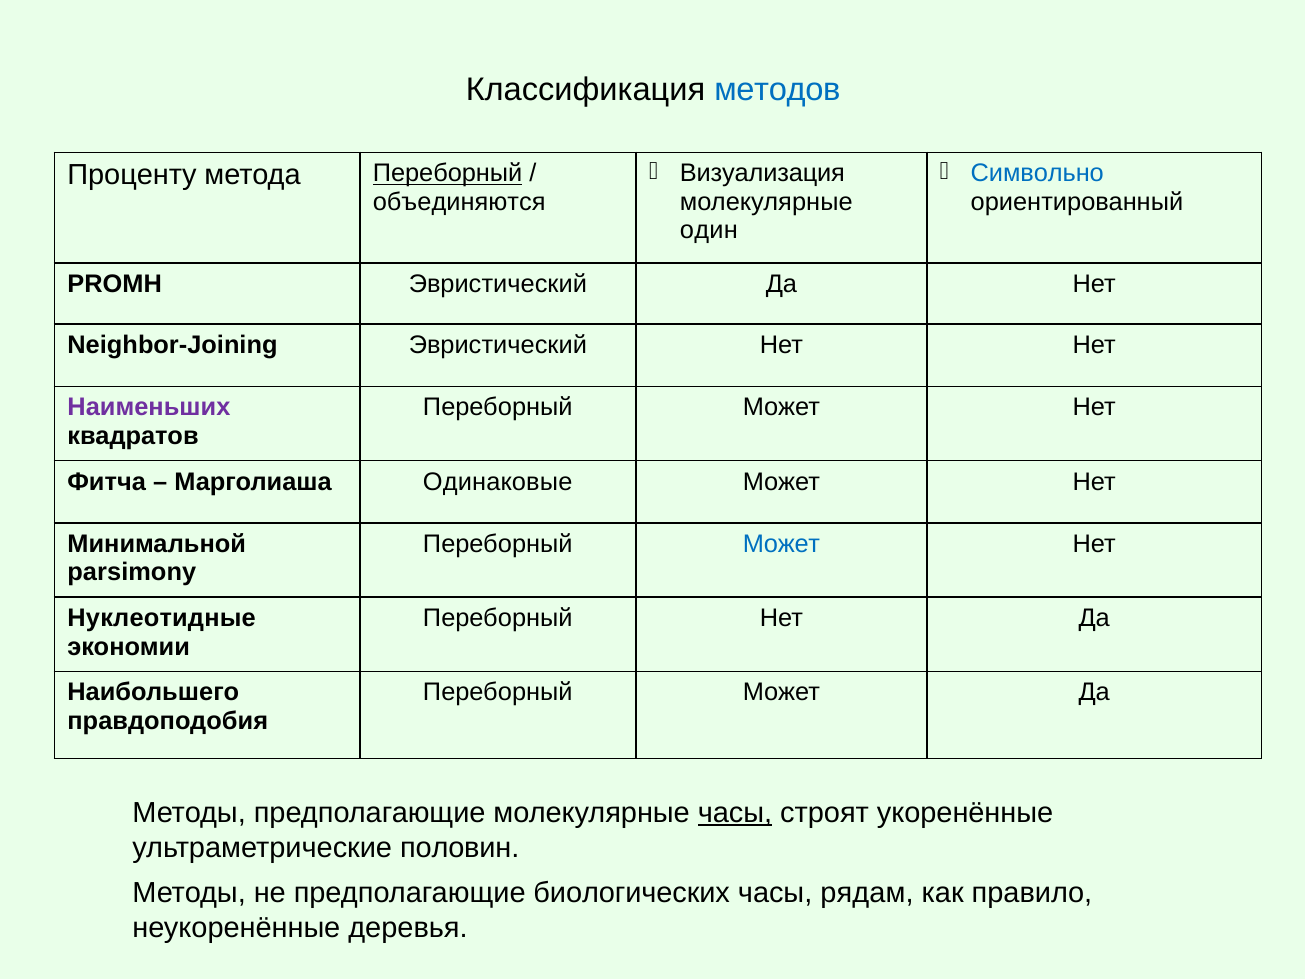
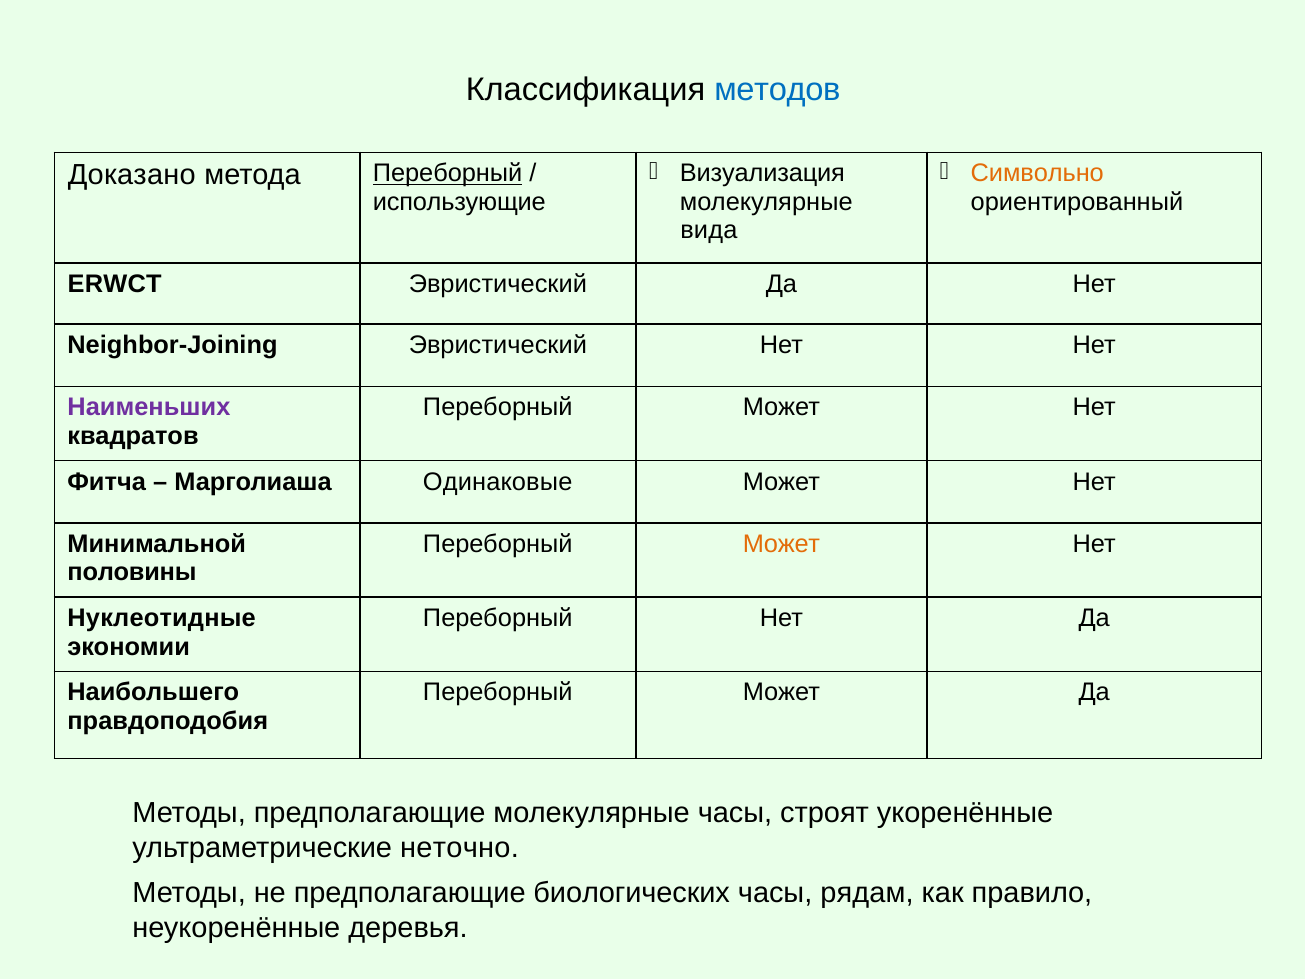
Символьно colour: blue -> orange
Проценту: Проценту -> Доказано
объединяются: объединяются -> использующие
один: один -> вида
PROMH: PROMH -> ERWCT
Может at (781, 544) colour: blue -> orange
parsimony: parsimony -> половины
часы at (735, 813) underline: present -> none
половин: половин -> неточно
